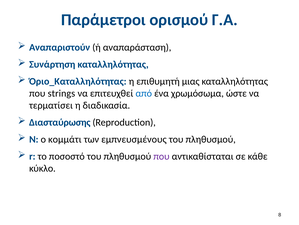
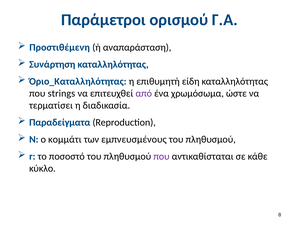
Αναπαριστούν: Αναπαριστούν -> Προστιθέμενη
μιας: μιας -> είδη
από colour: blue -> purple
Διασταύρωσης: Διασταύρωσης -> Παραδείγματα
